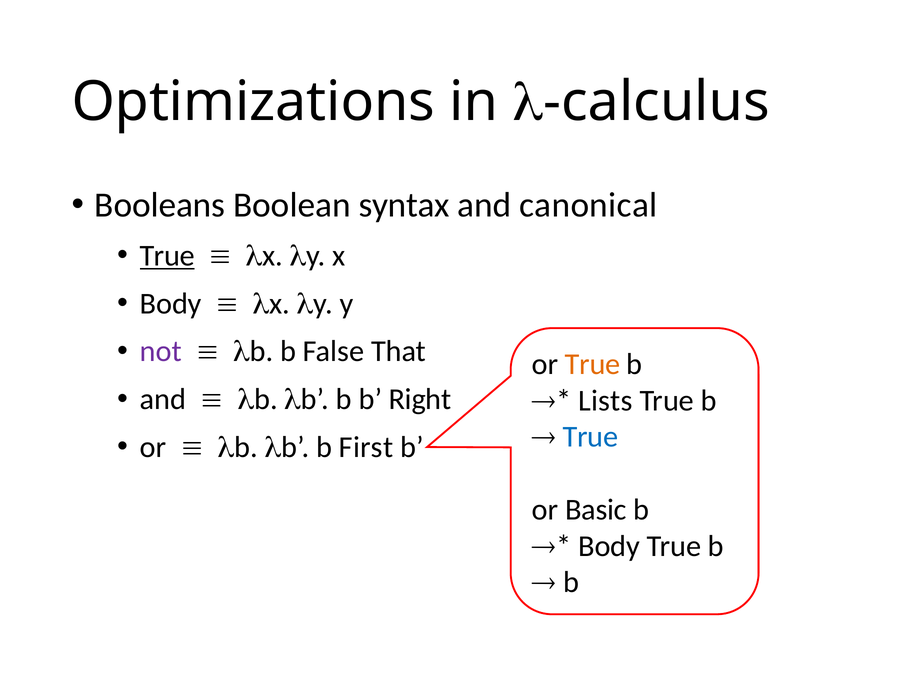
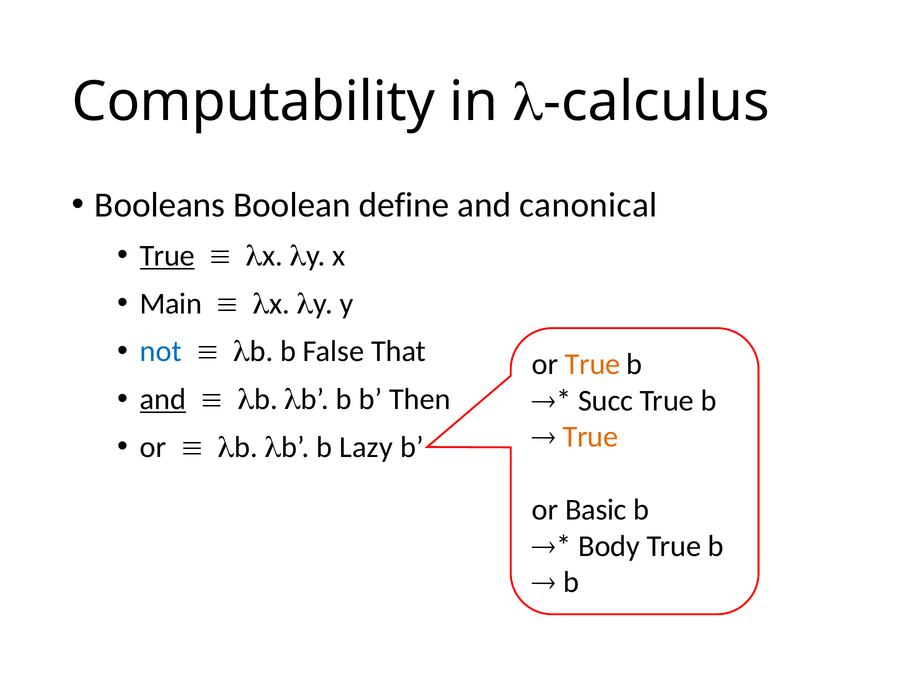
Optimizations: Optimizations -> Computability
syntax: syntax -> define
Body at (171, 304): Body -> Main
not colour: purple -> blue
and at (163, 400) underline: none -> present
Right: Right -> Then
Lists: Lists -> Succ
True at (590, 437) colour: blue -> orange
First: First -> Lazy
